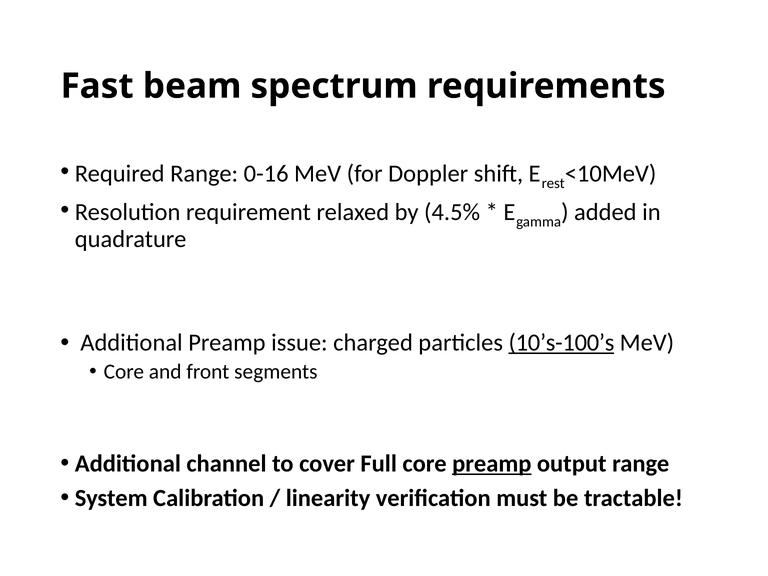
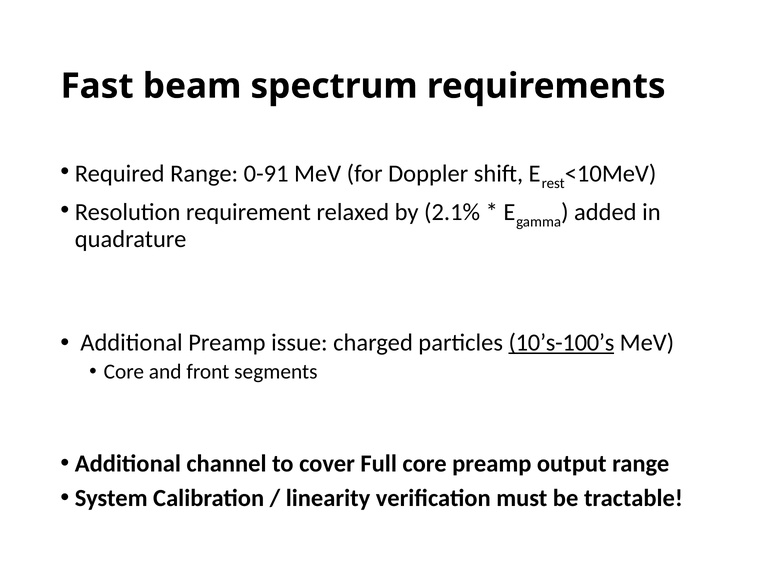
0-16: 0-16 -> 0-91
4.5%: 4.5% -> 2.1%
preamp at (492, 464) underline: present -> none
